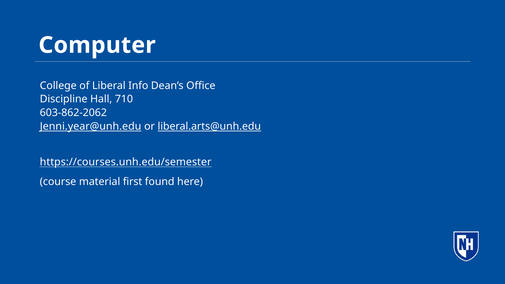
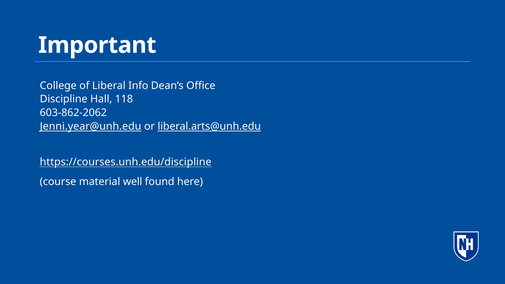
Computer: Computer -> Important
710: 710 -> 118
https://courses.unh.edu/semester: https://courses.unh.edu/semester -> https://courses.unh.edu/discipline
first: first -> well
